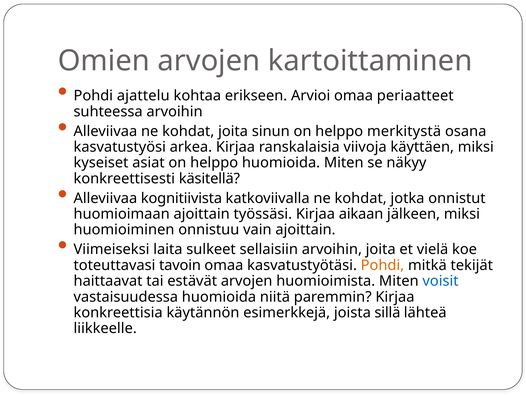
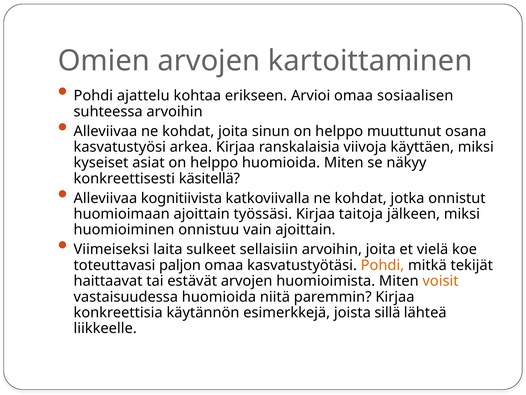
periaatteet: periaatteet -> sosiaalisen
merkitystä: merkitystä -> muuttunut
aikaan: aikaan -> taitoja
tavoin: tavoin -> paljon
voisit colour: blue -> orange
